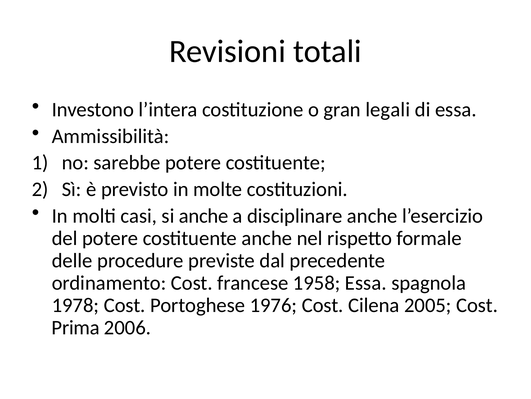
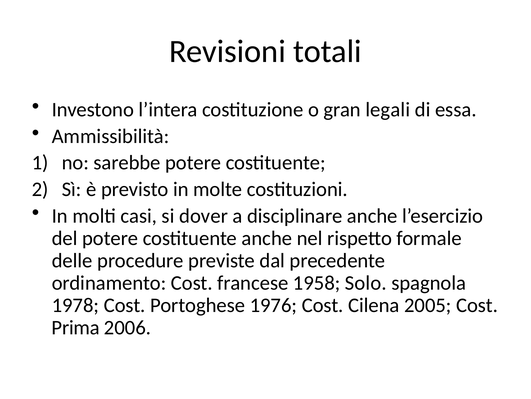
si anche: anche -> dover
1958 Essa: Essa -> Solo
